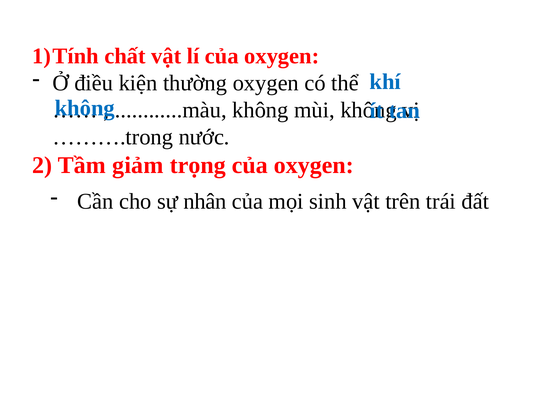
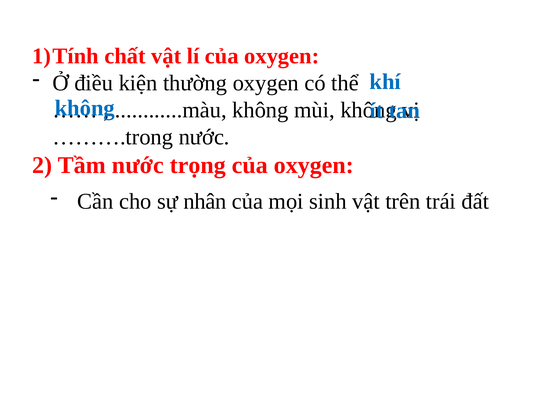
Tầm giảm: giảm -> nước
